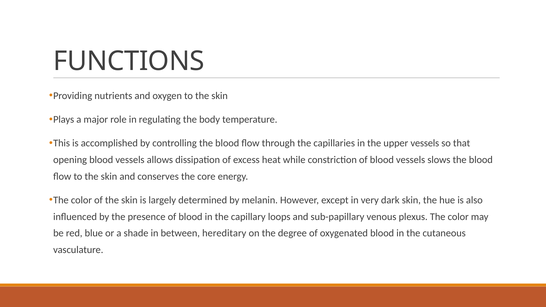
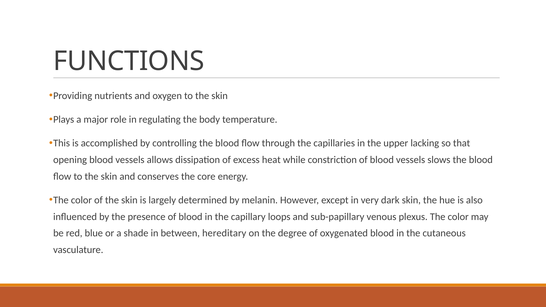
upper vessels: vessels -> lacking
